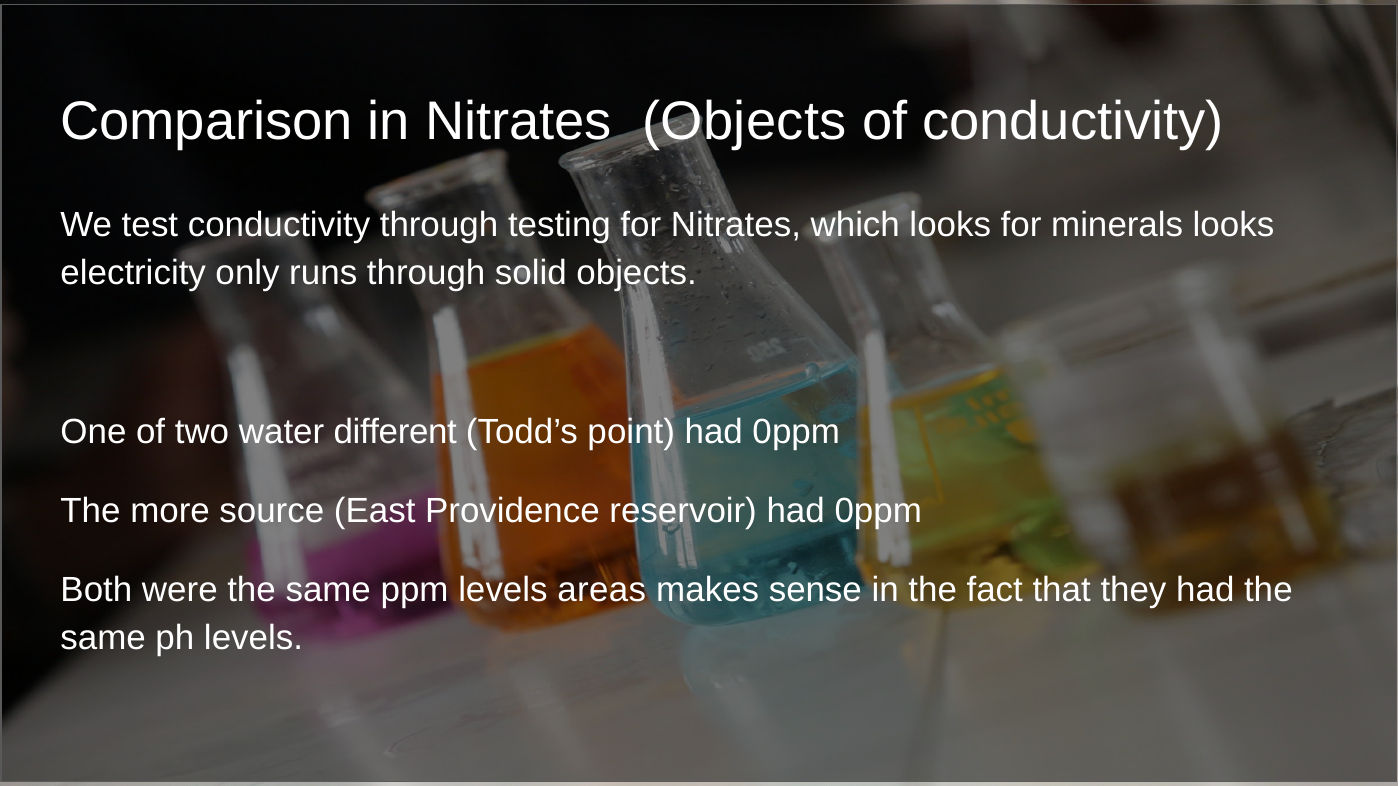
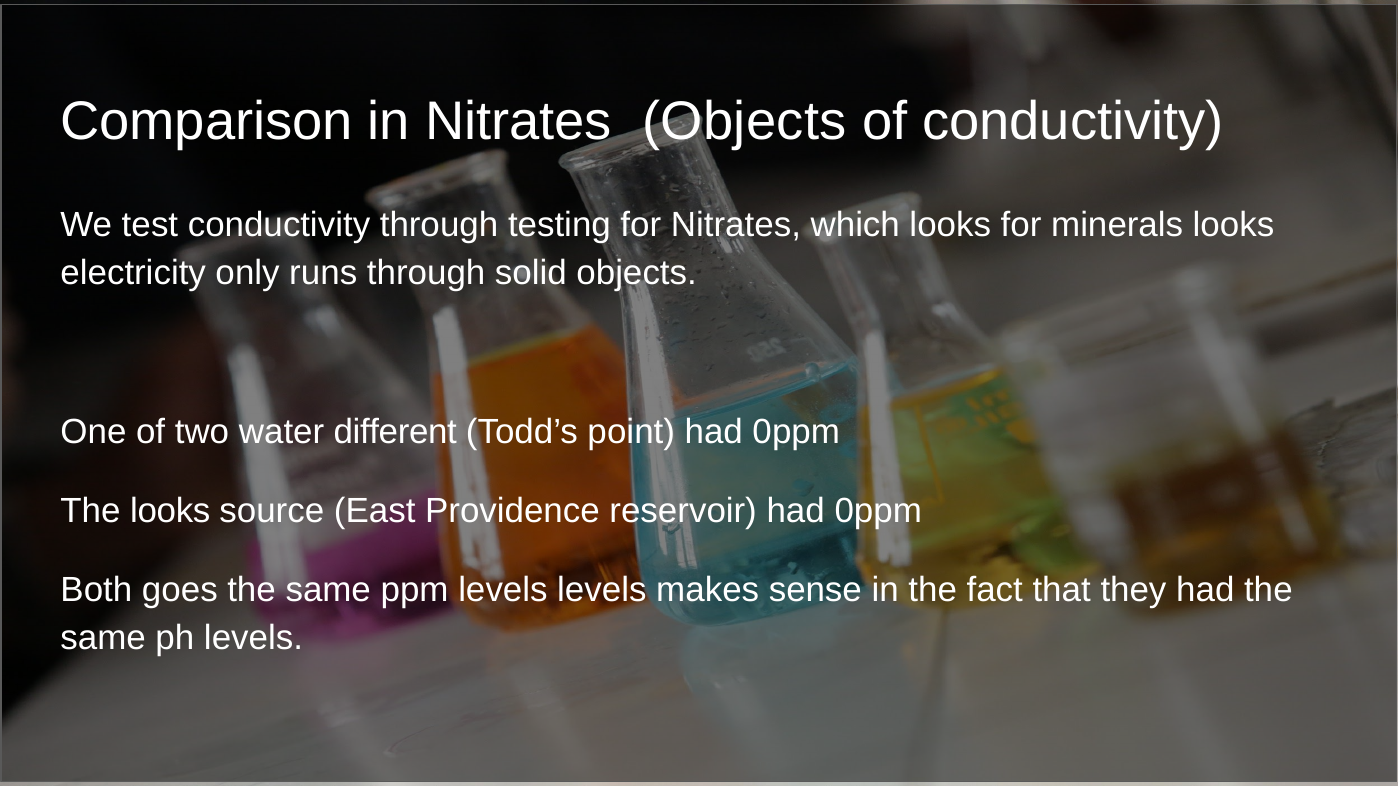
The more: more -> looks
were: were -> goes
levels areas: areas -> levels
